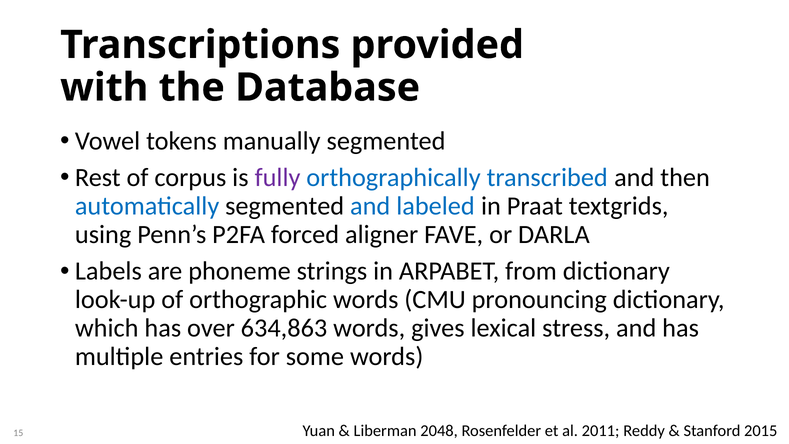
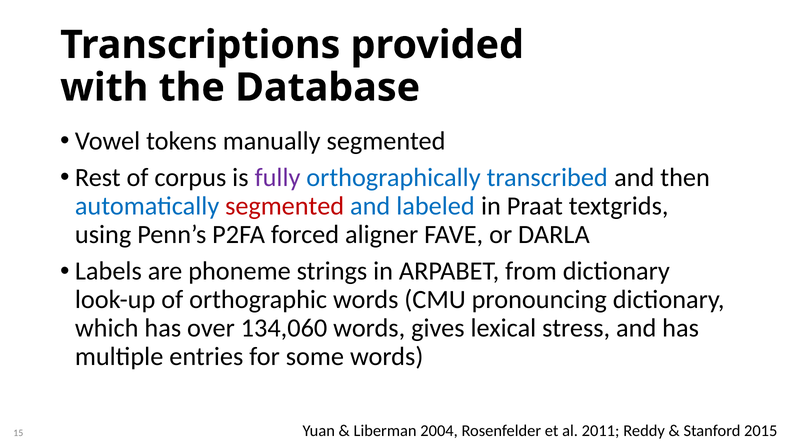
segmented at (285, 206) colour: black -> red
634,863: 634,863 -> 134,060
2048: 2048 -> 2004
